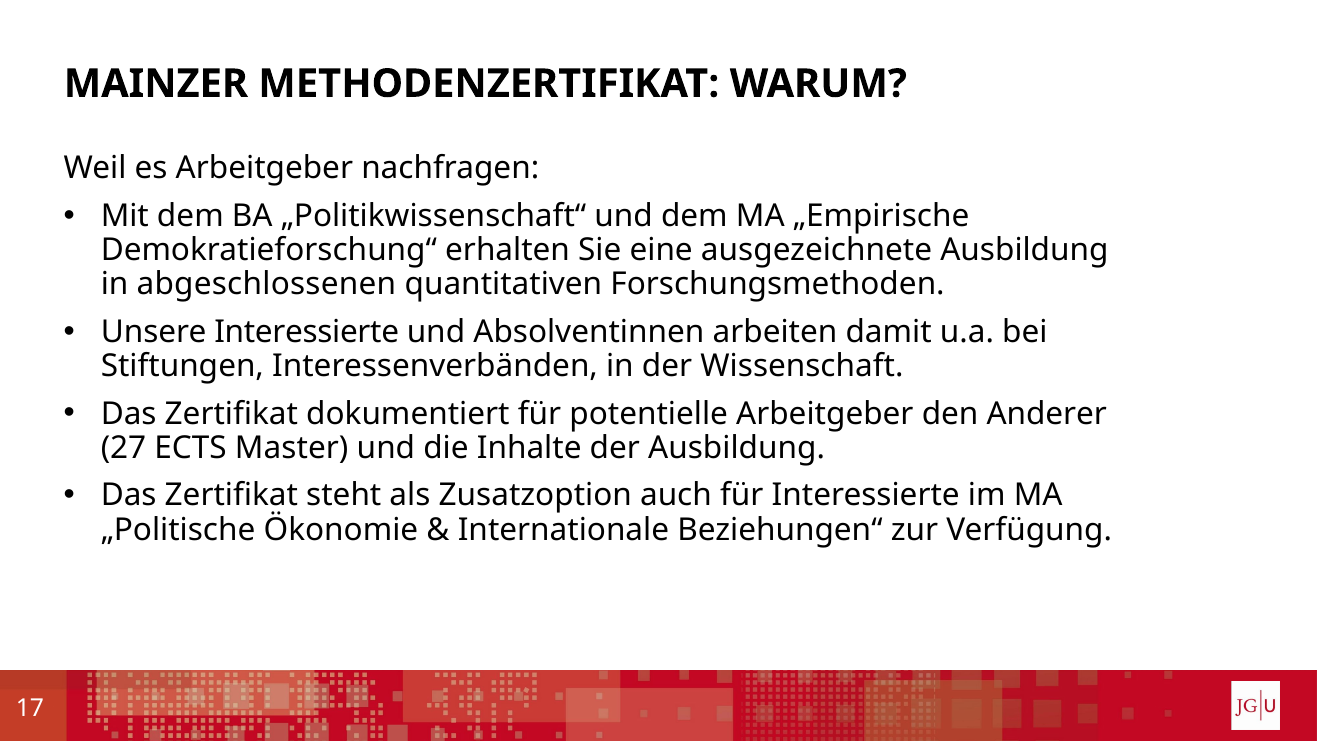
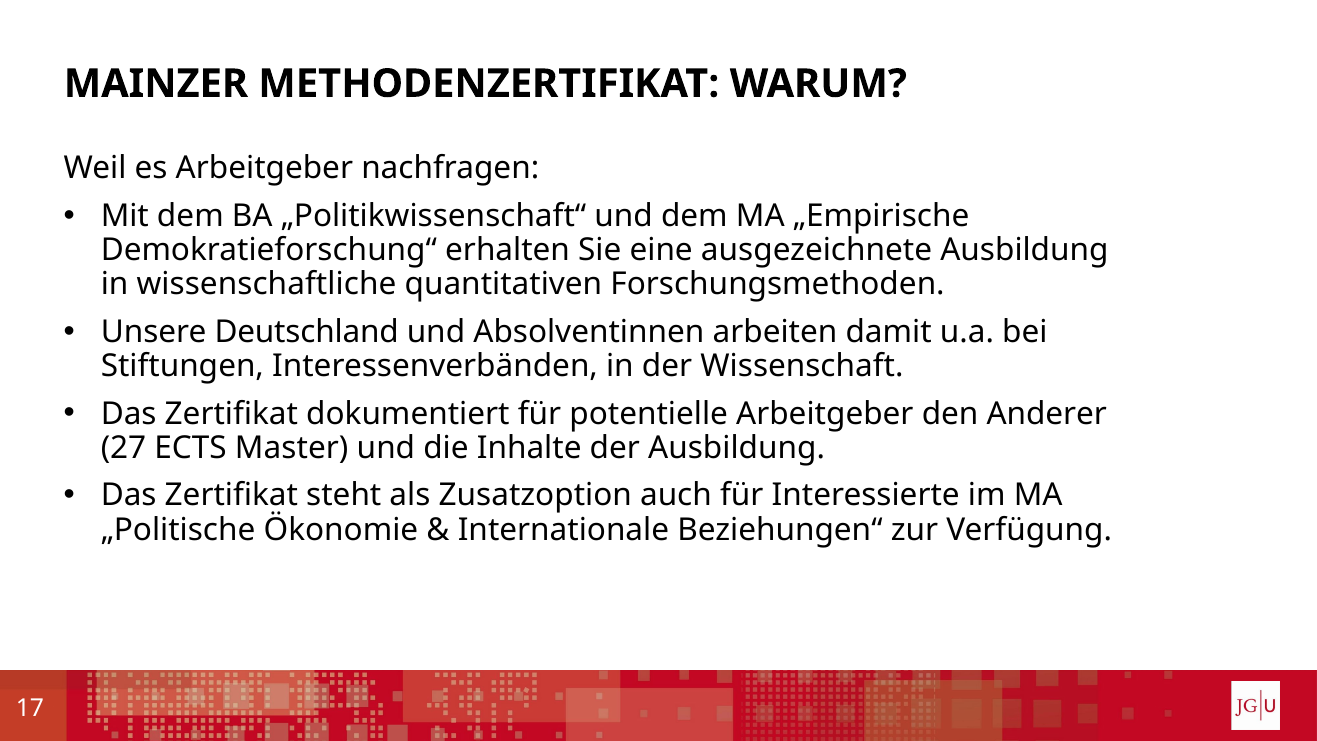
abgeschlossenen: abgeschlossenen -> wissenschaftliche
Unsere Interessierte: Interessierte -> Deutschland
